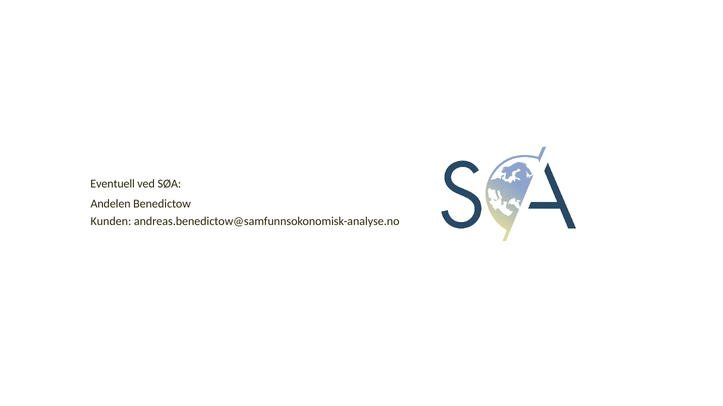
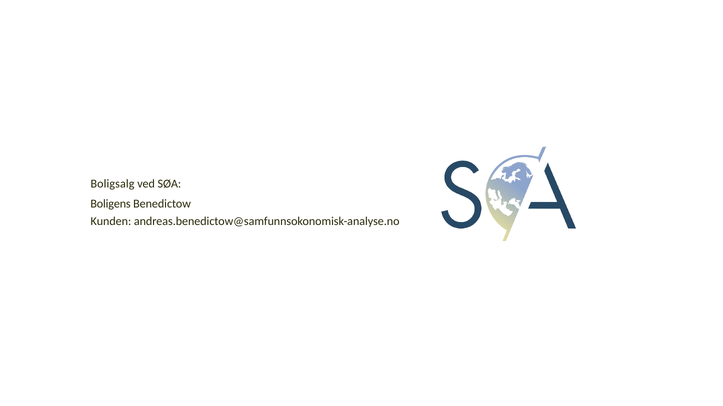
Eventuell: Eventuell -> Boligsalg
Andelen: Andelen -> Boligens
